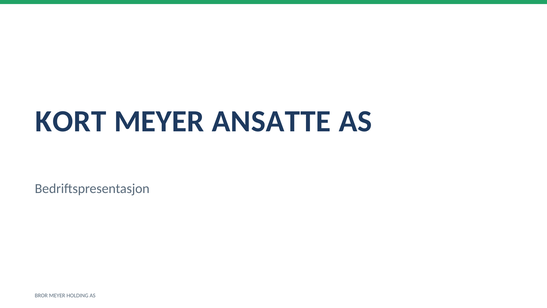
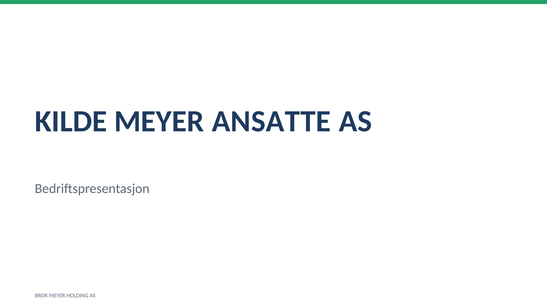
KORT: KORT -> KILDE
